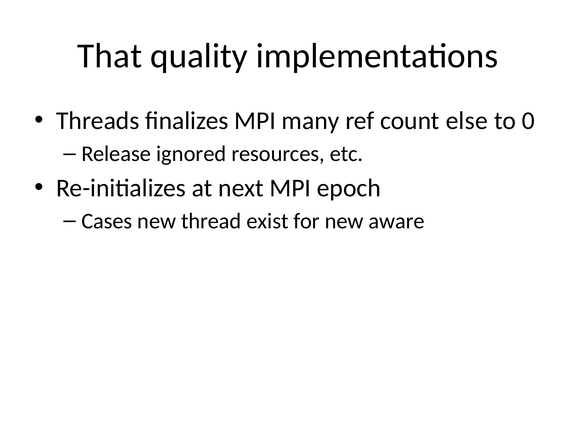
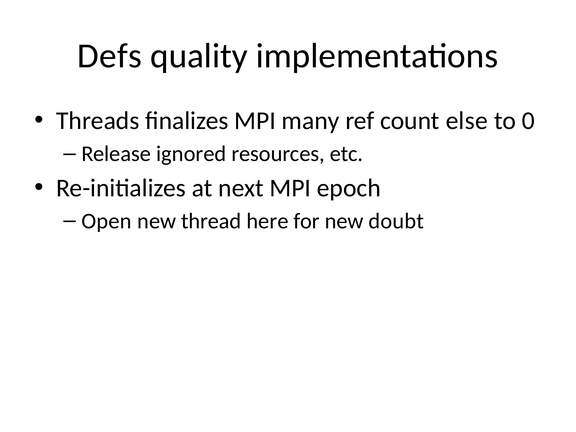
That: That -> Defs
Cases: Cases -> Open
exist: exist -> here
aware: aware -> doubt
